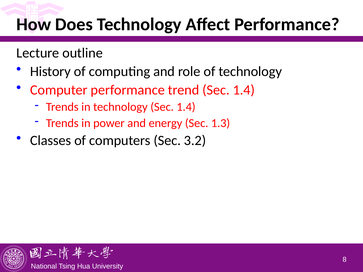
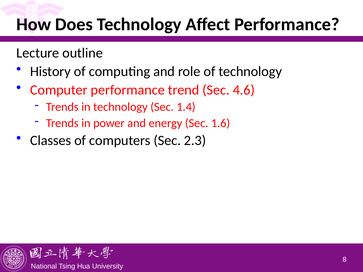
trend Sec 1.4: 1.4 -> 4.6
1.3: 1.3 -> 1.6
3.2: 3.2 -> 2.3
